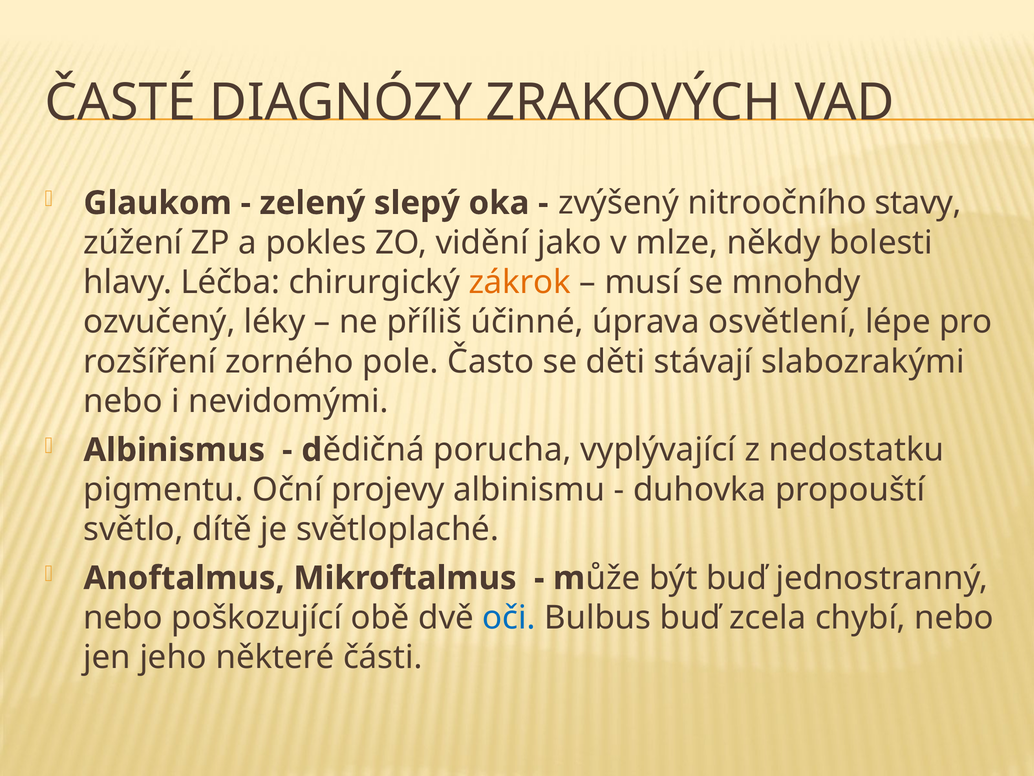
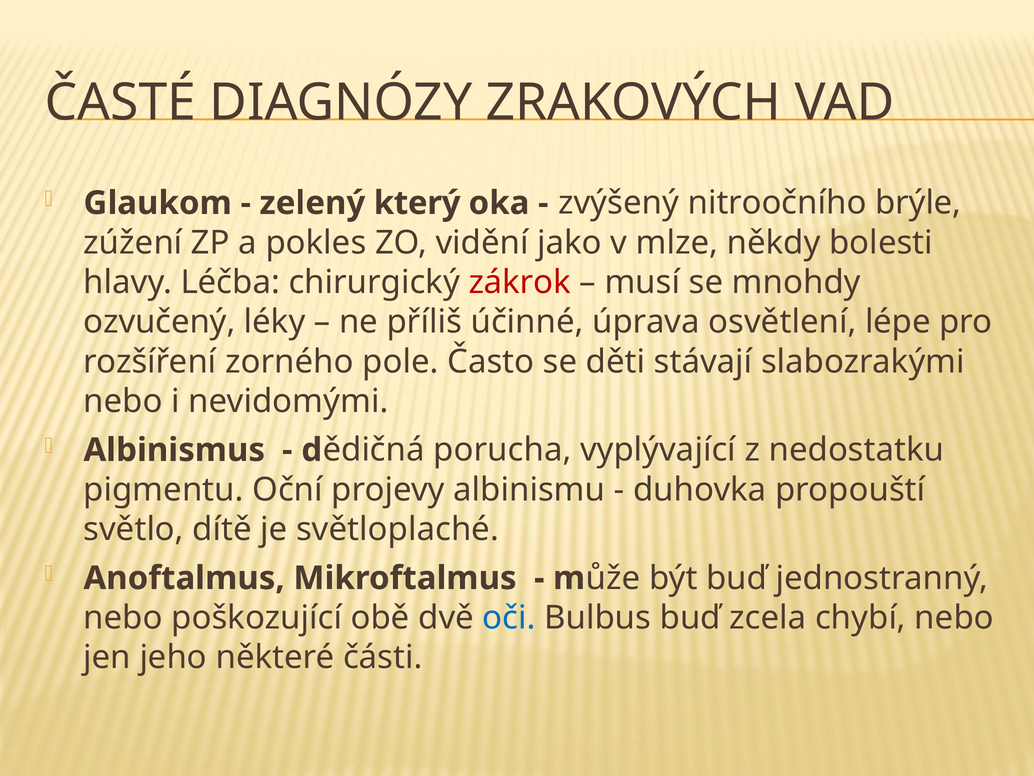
slepý: slepý -> který
stavy: stavy -> brýle
zákrok colour: orange -> red
